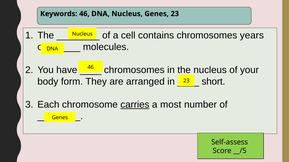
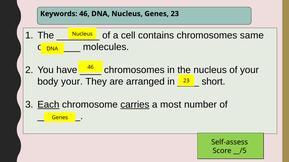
years: years -> same
body form: form -> your
Each underline: none -> present
